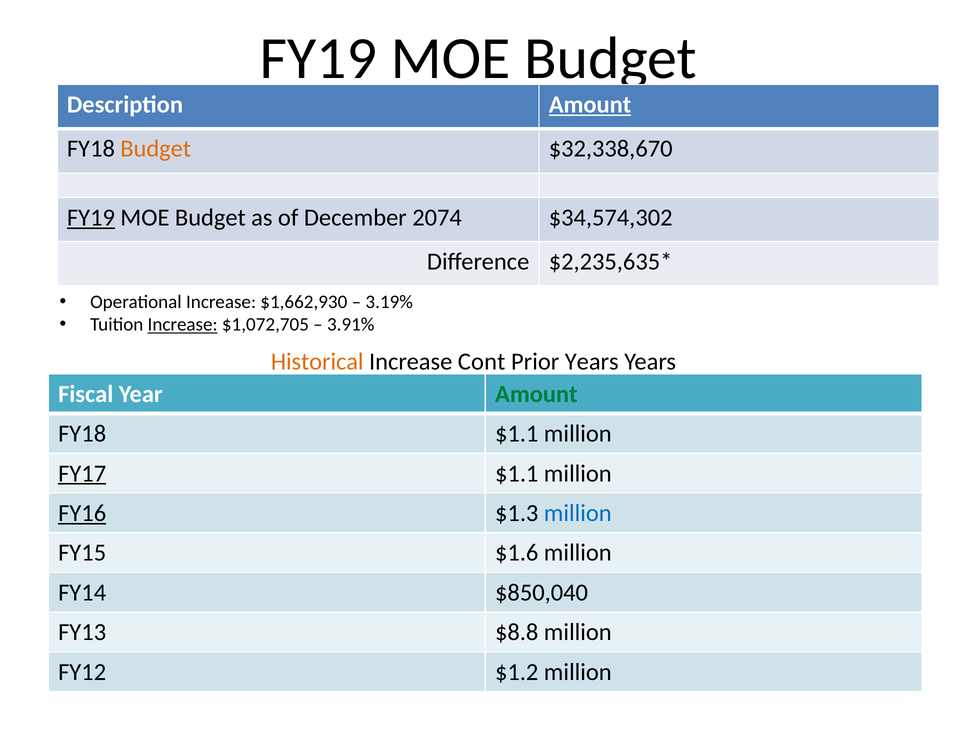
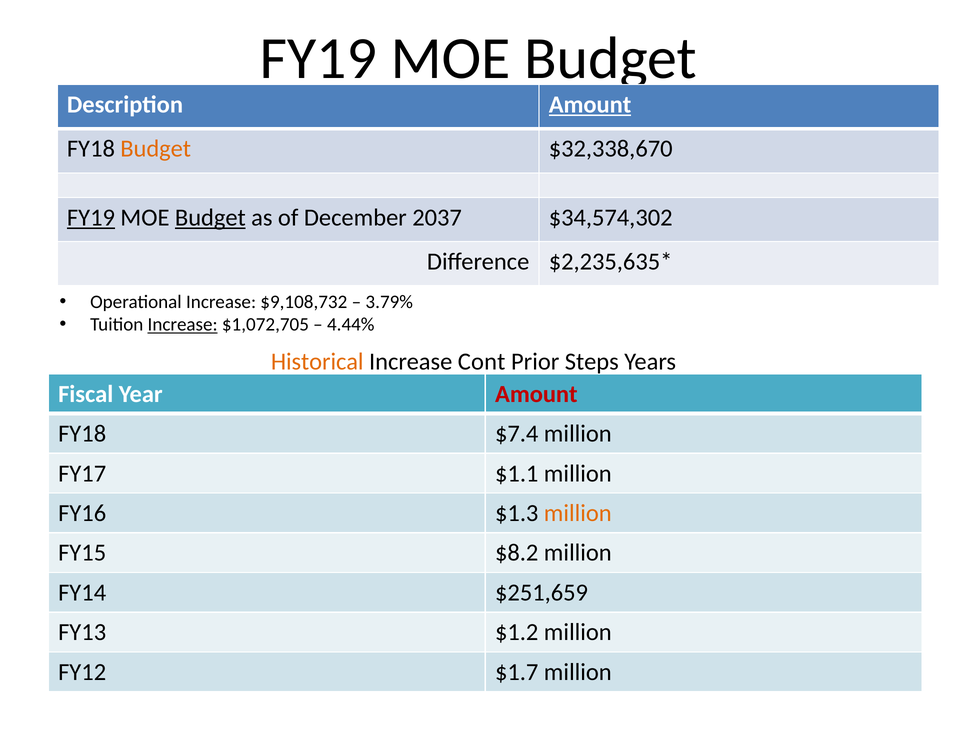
Budget at (210, 218) underline: none -> present
2074: 2074 -> 2037
$1,662,930: $1,662,930 -> $9,108,732
3.19%: 3.19% -> 3.79%
3.91%: 3.91% -> 4.44%
Prior Years: Years -> Steps
Amount at (536, 394) colour: green -> red
FY18 $1.1: $1.1 -> $7.4
FY17 underline: present -> none
FY16 underline: present -> none
million at (578, 513) colour: blue -> orange
$1.6: $1.6 -> $8.2
$850,040: $850,040 -> $251,659
$8.8: $8.8 -> $1.2
$1.2: $1.2 -> $1.7
